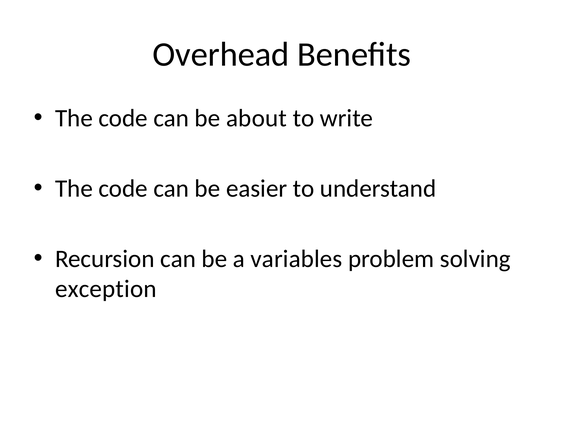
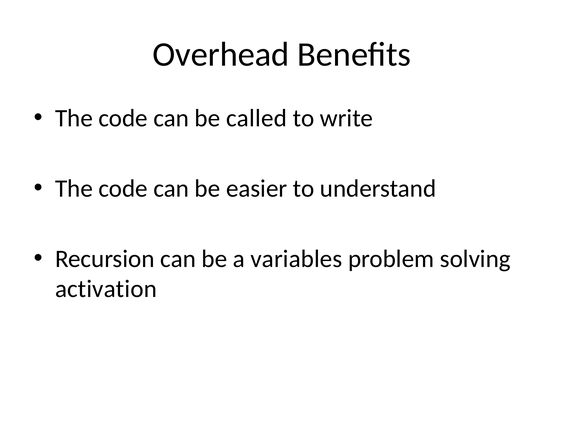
about: about -> called
exception: exception -> activation
